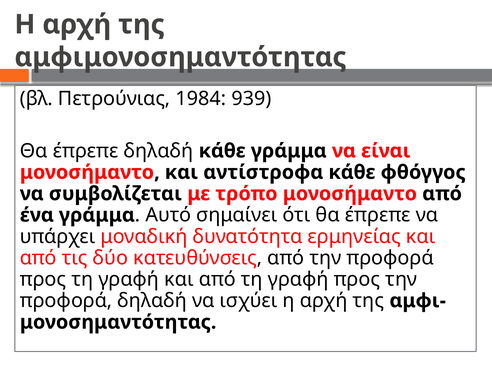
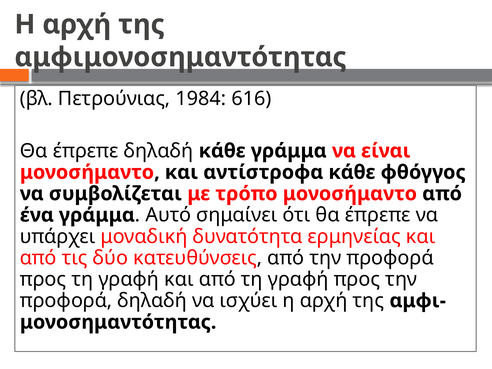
939: 939 -> 616
